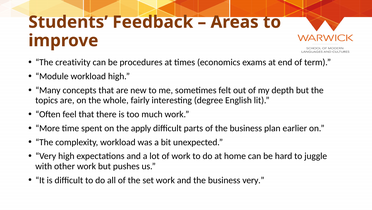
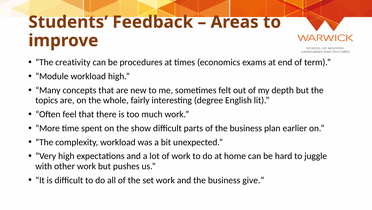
apply: apply -> show
business very: very -> give
